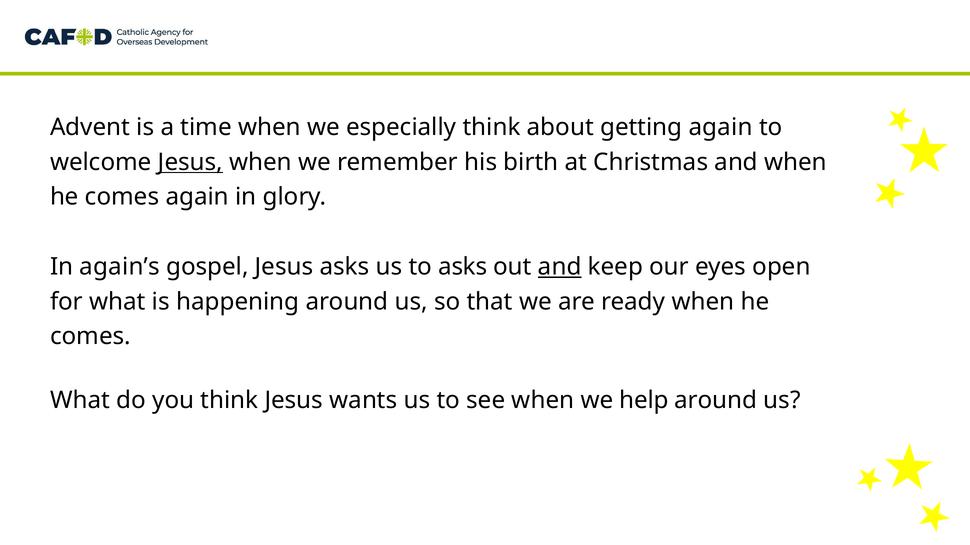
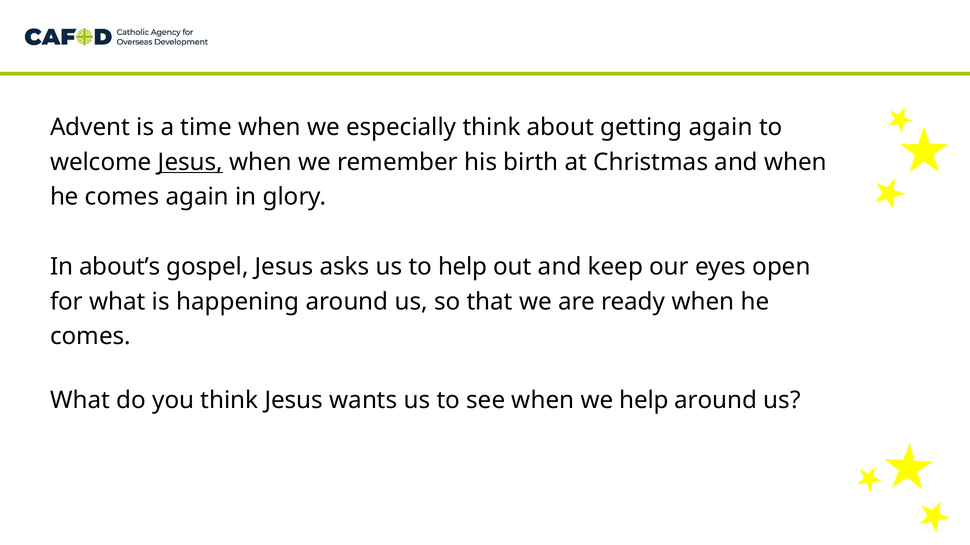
again’s: again’s -> about’s
to asks: asks -> help
and at (560, 267) underline: present -> none
